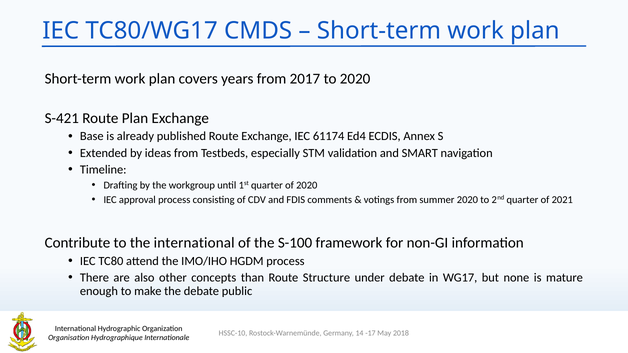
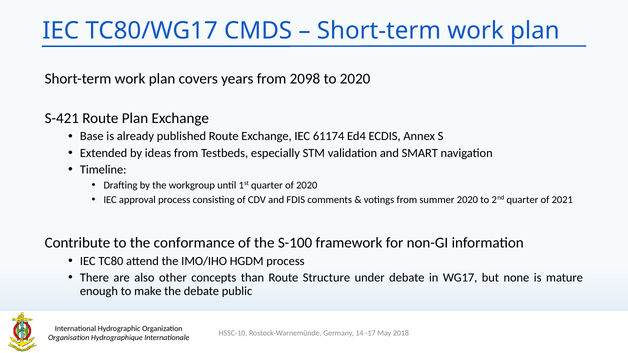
2017: 2017 -> 2098
the international: international -> conformance
